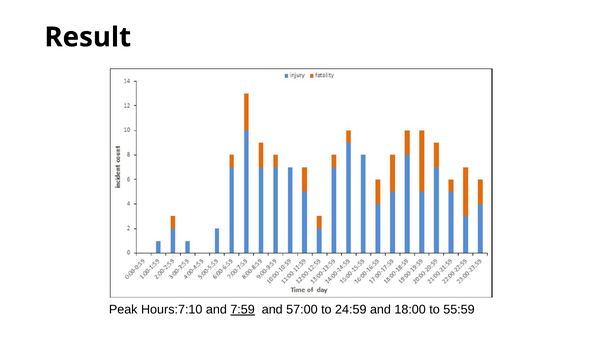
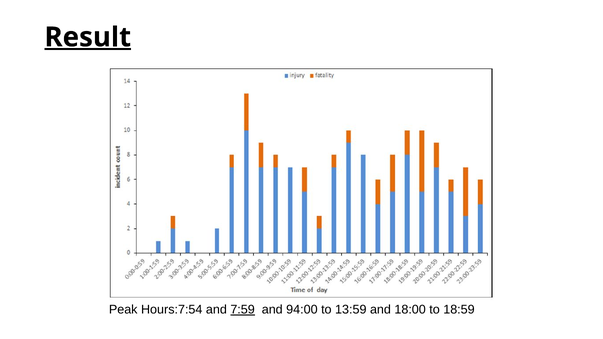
Result underline: none -> present
Hours:7:10: Hours:7:10 -> Hours:7:54
57:00: 57:00 -> 94:00
24:59: 24:59 -> 13:59
55:59: 55:59 -> 18:59
